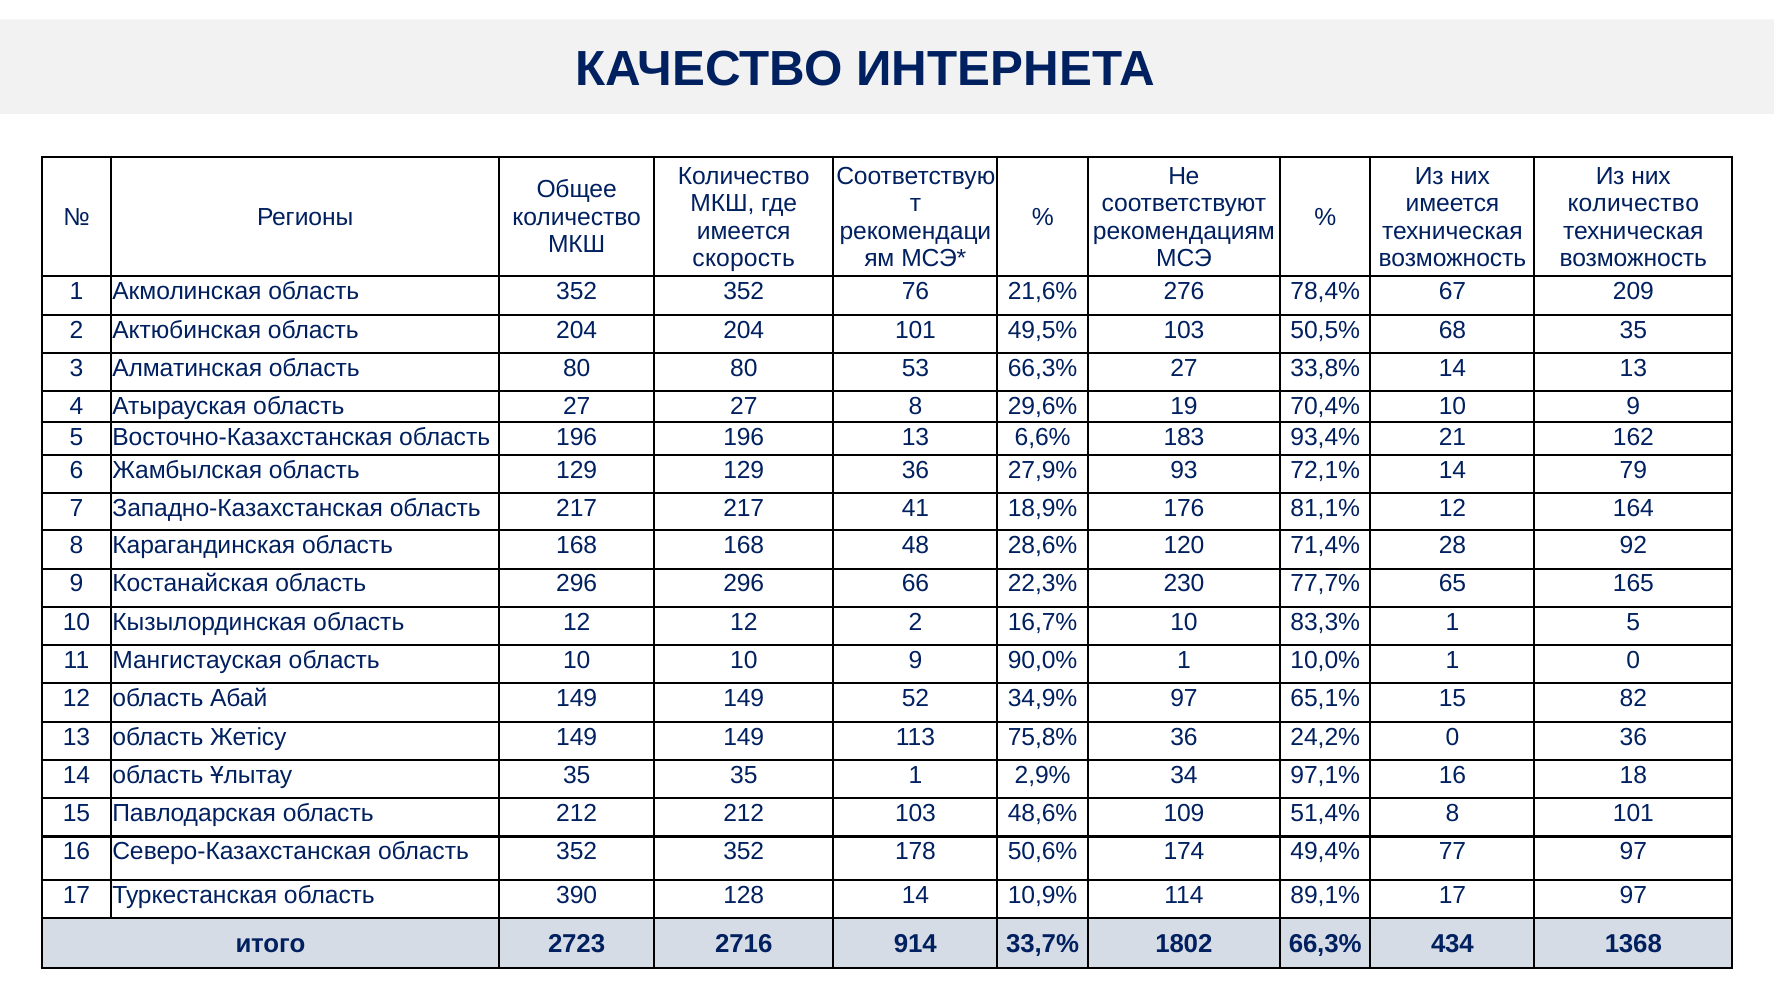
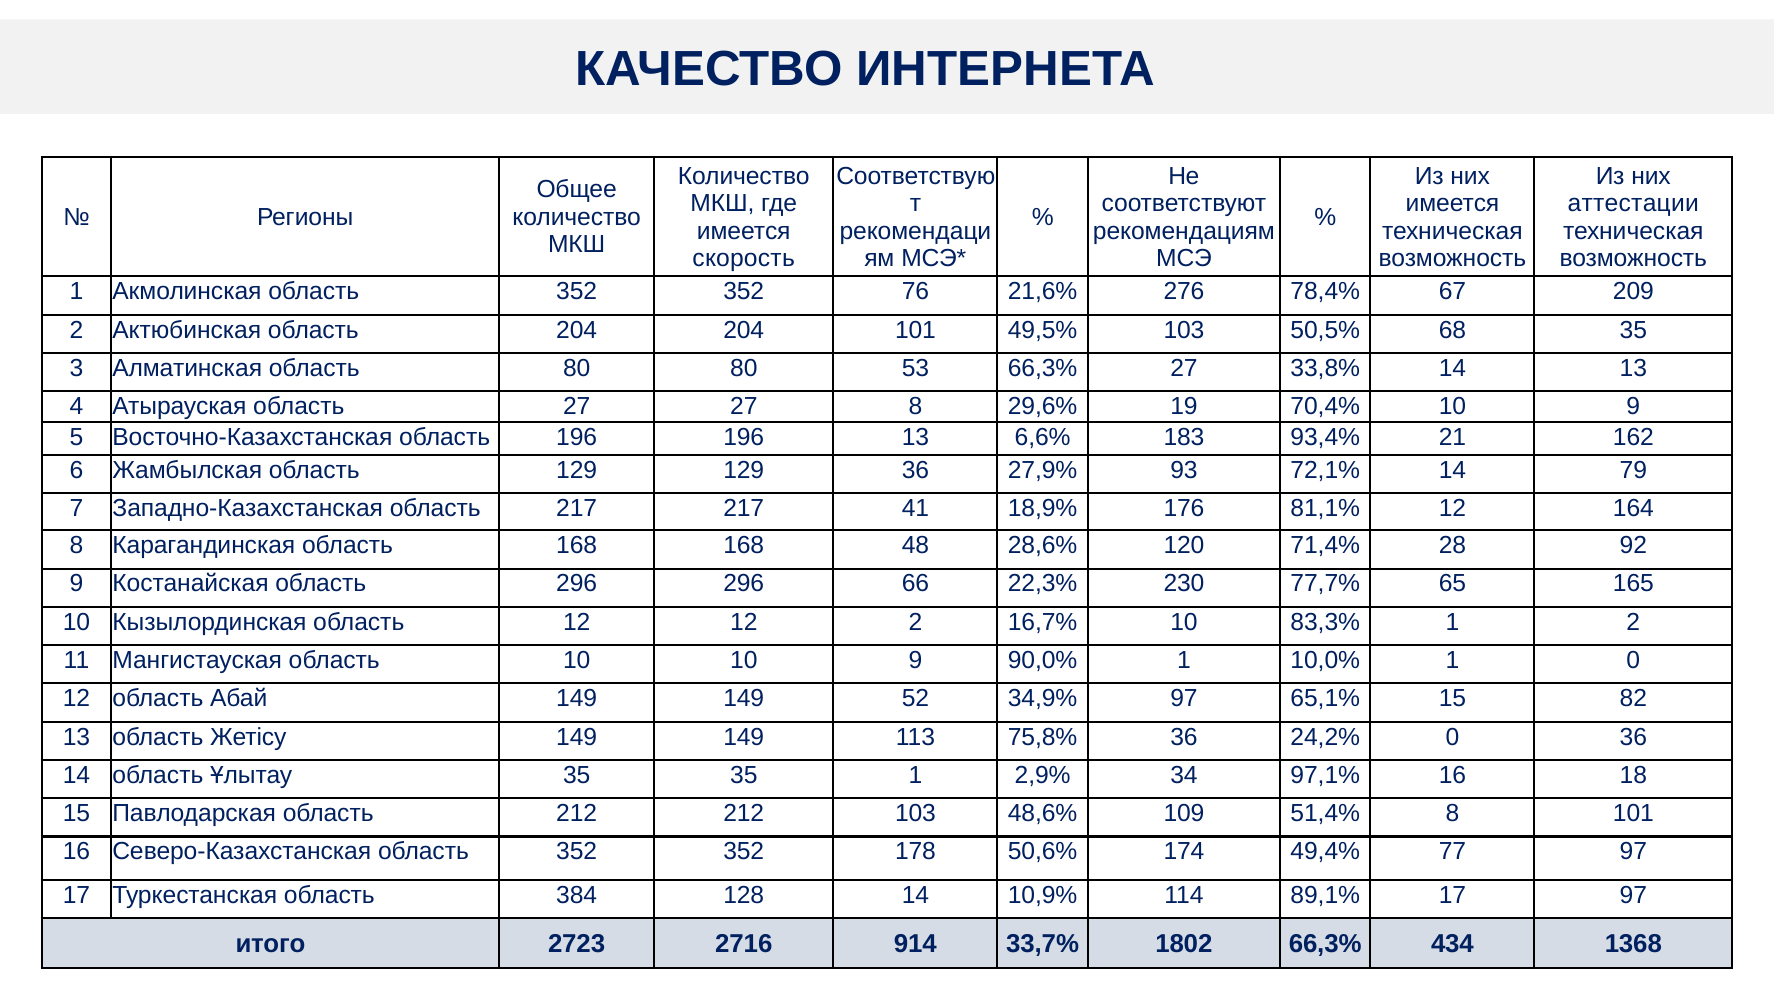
количество at (1633, 204): количество -> аттестации
1 5: 5 -> 2
390: 390 -> 384
